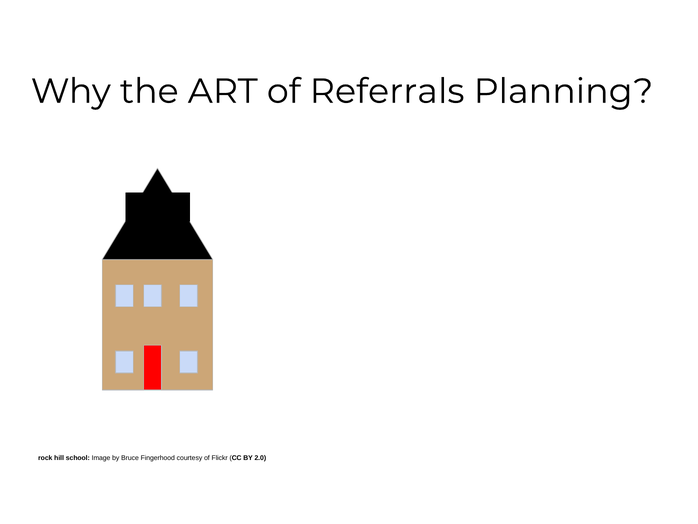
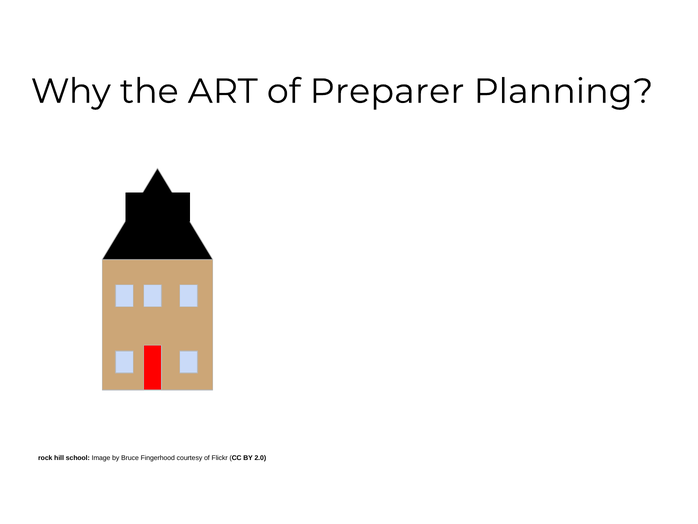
Referrals: Referrals -> Preparer
